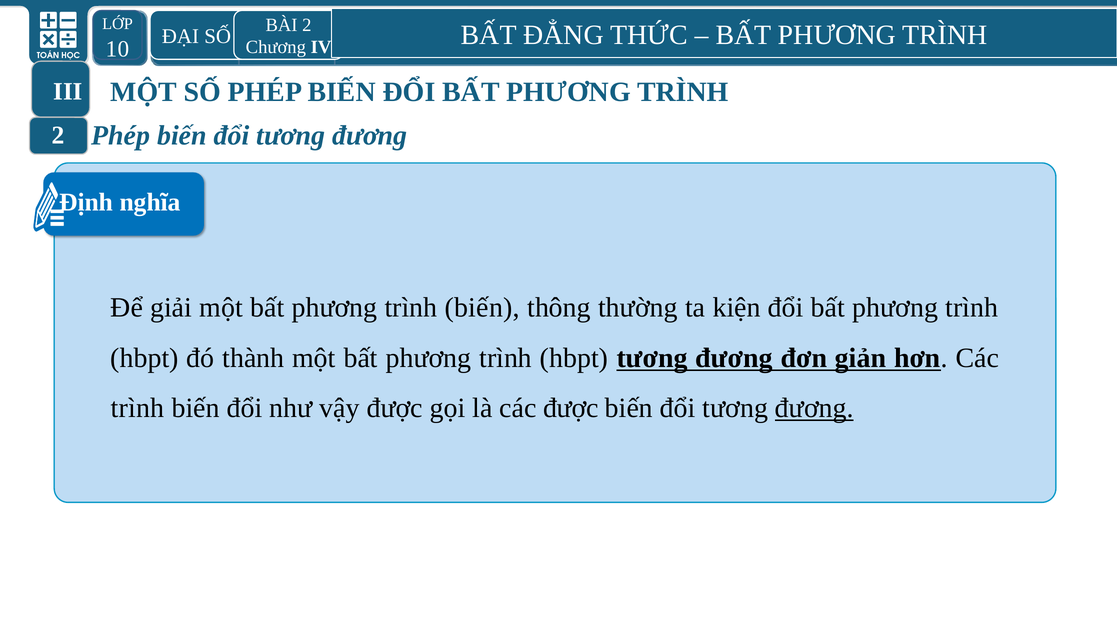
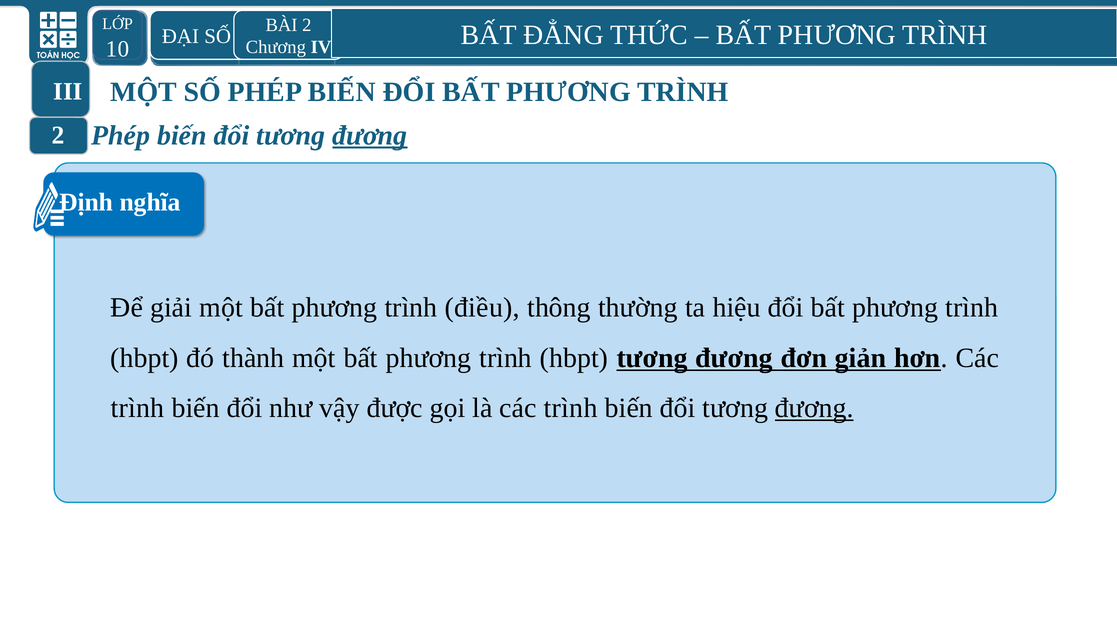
đương at (370, 135) underline: none -> present
phương trình biến: biến -> điều
kiện: kiện -> hiệu
là các được: được -> trình
